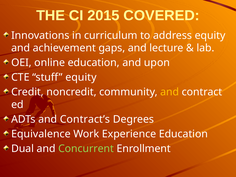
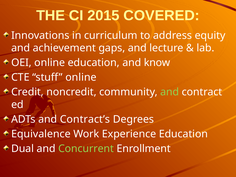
upon: upon -> know
stuff equity: equity -> online
and at (170, 92) colour: yellow -> light green
